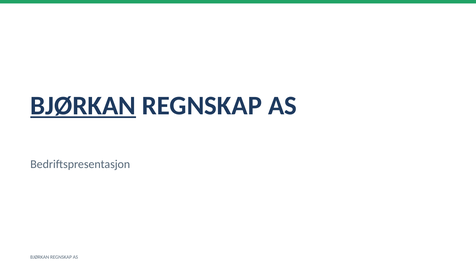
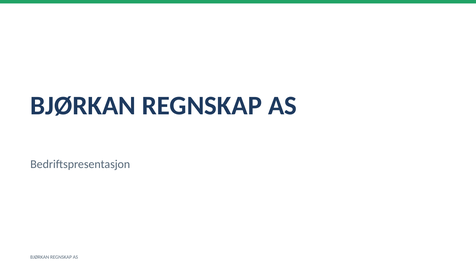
BJØRKAN at (83, 106) underline: present -> none
